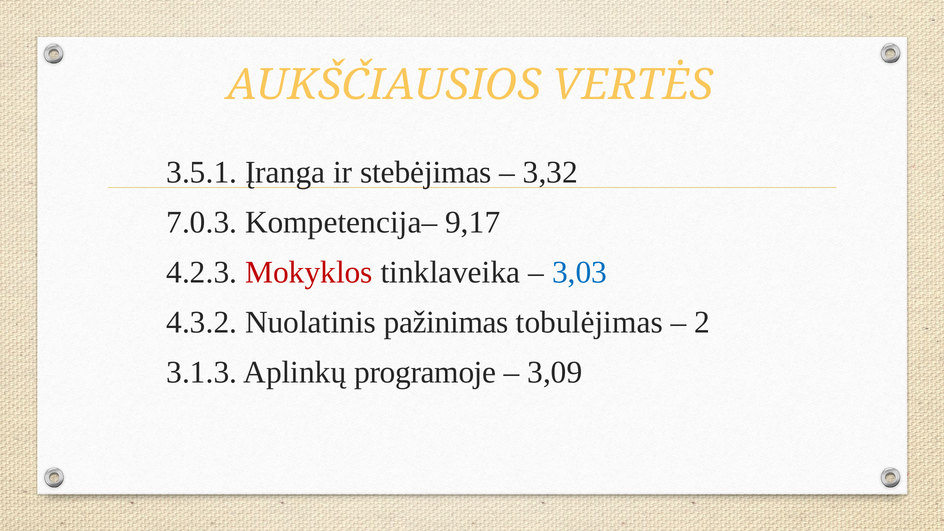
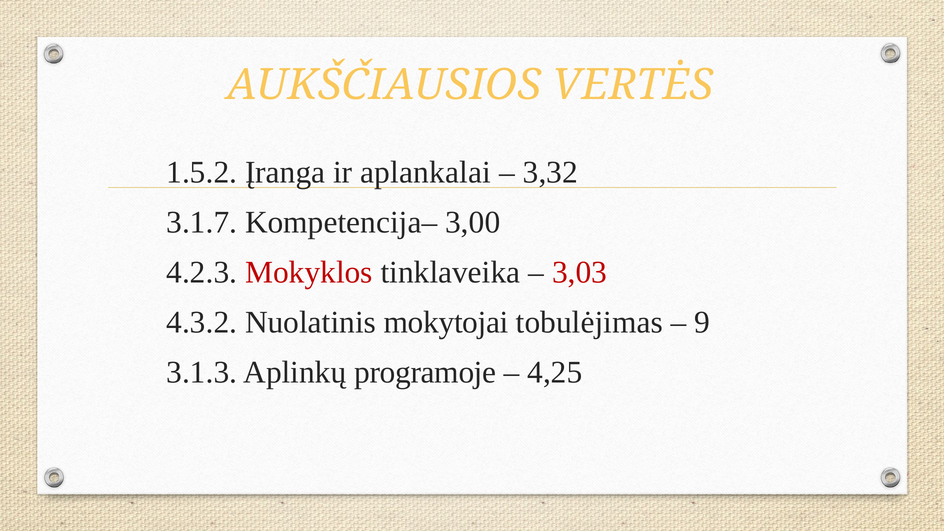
3.5.1: 3.5.1 -> 1.5.2
stebėjimas: stebėjimas -> aplankalai
7.0.3: 7.0.3 -> 3.1.7
9,17: 9,17 -> 3,00
3,03 colour: blue -> red
pažinimas: pažinimas -> mokytojai
2: 2 -> 9
3,09: 3,09 -> 4,25
